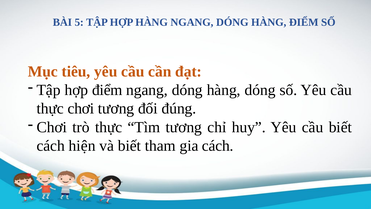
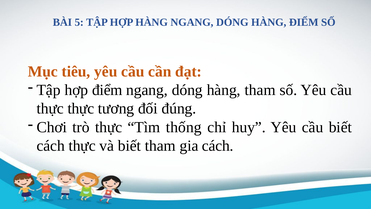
hàng dóng: dóng -> tham
thực chơi: chơi -> thực
Tìm tương: tương -> thống
cách hiện: hiện -> thực
